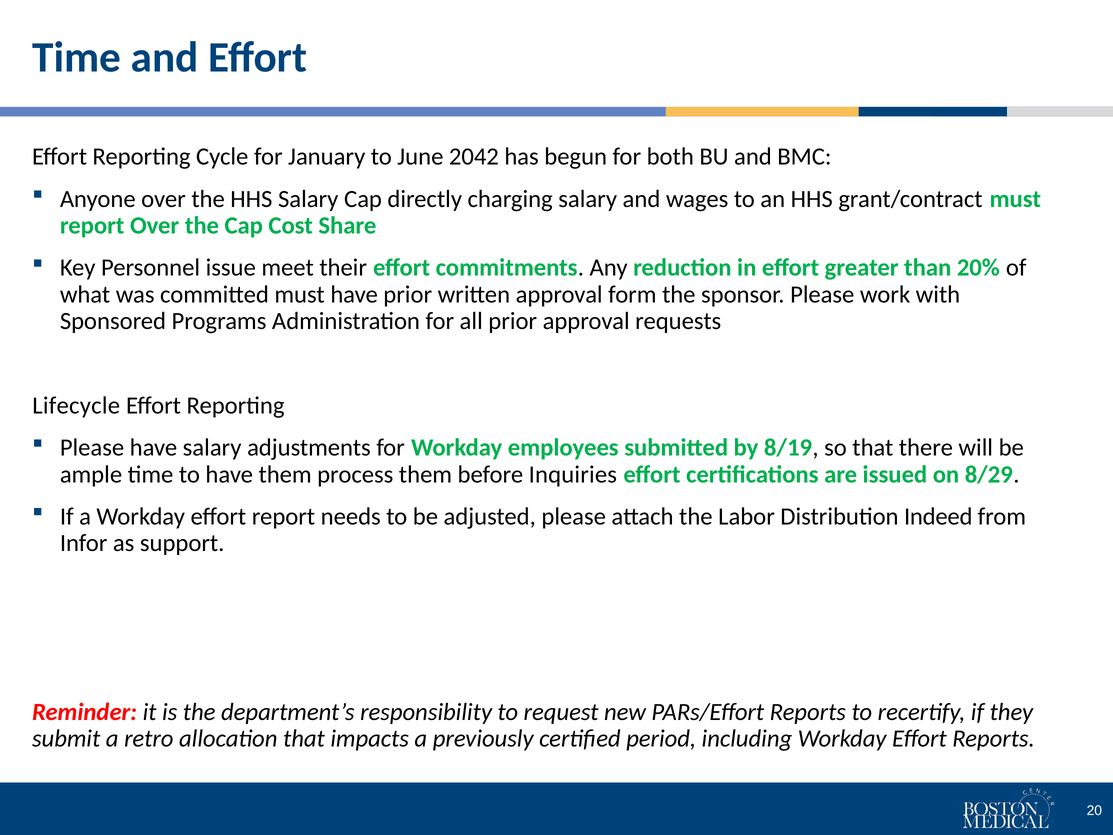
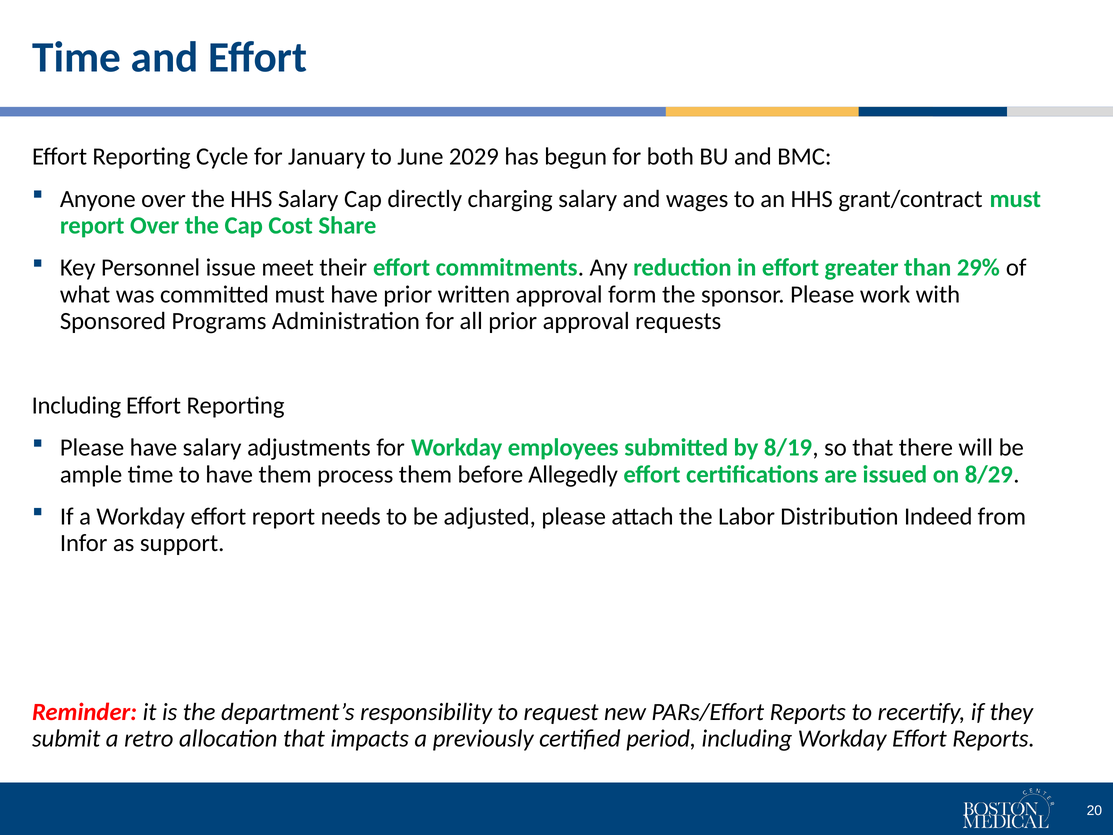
2042: 2042 -> 2029
20%: 20% -> 29%
Lifecycle at (76, 405): Lifecycle -> Including
Inquiries: Inquiries -> Allegedly
